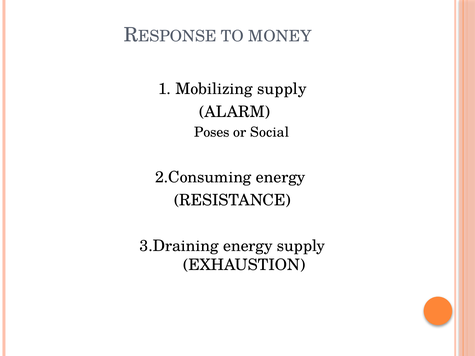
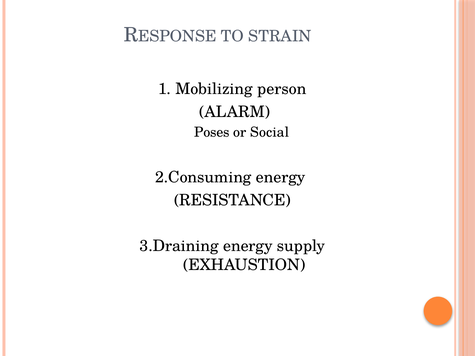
MONEY: MONEY -> STRAIN
Mobilizing supply: supply -> person
